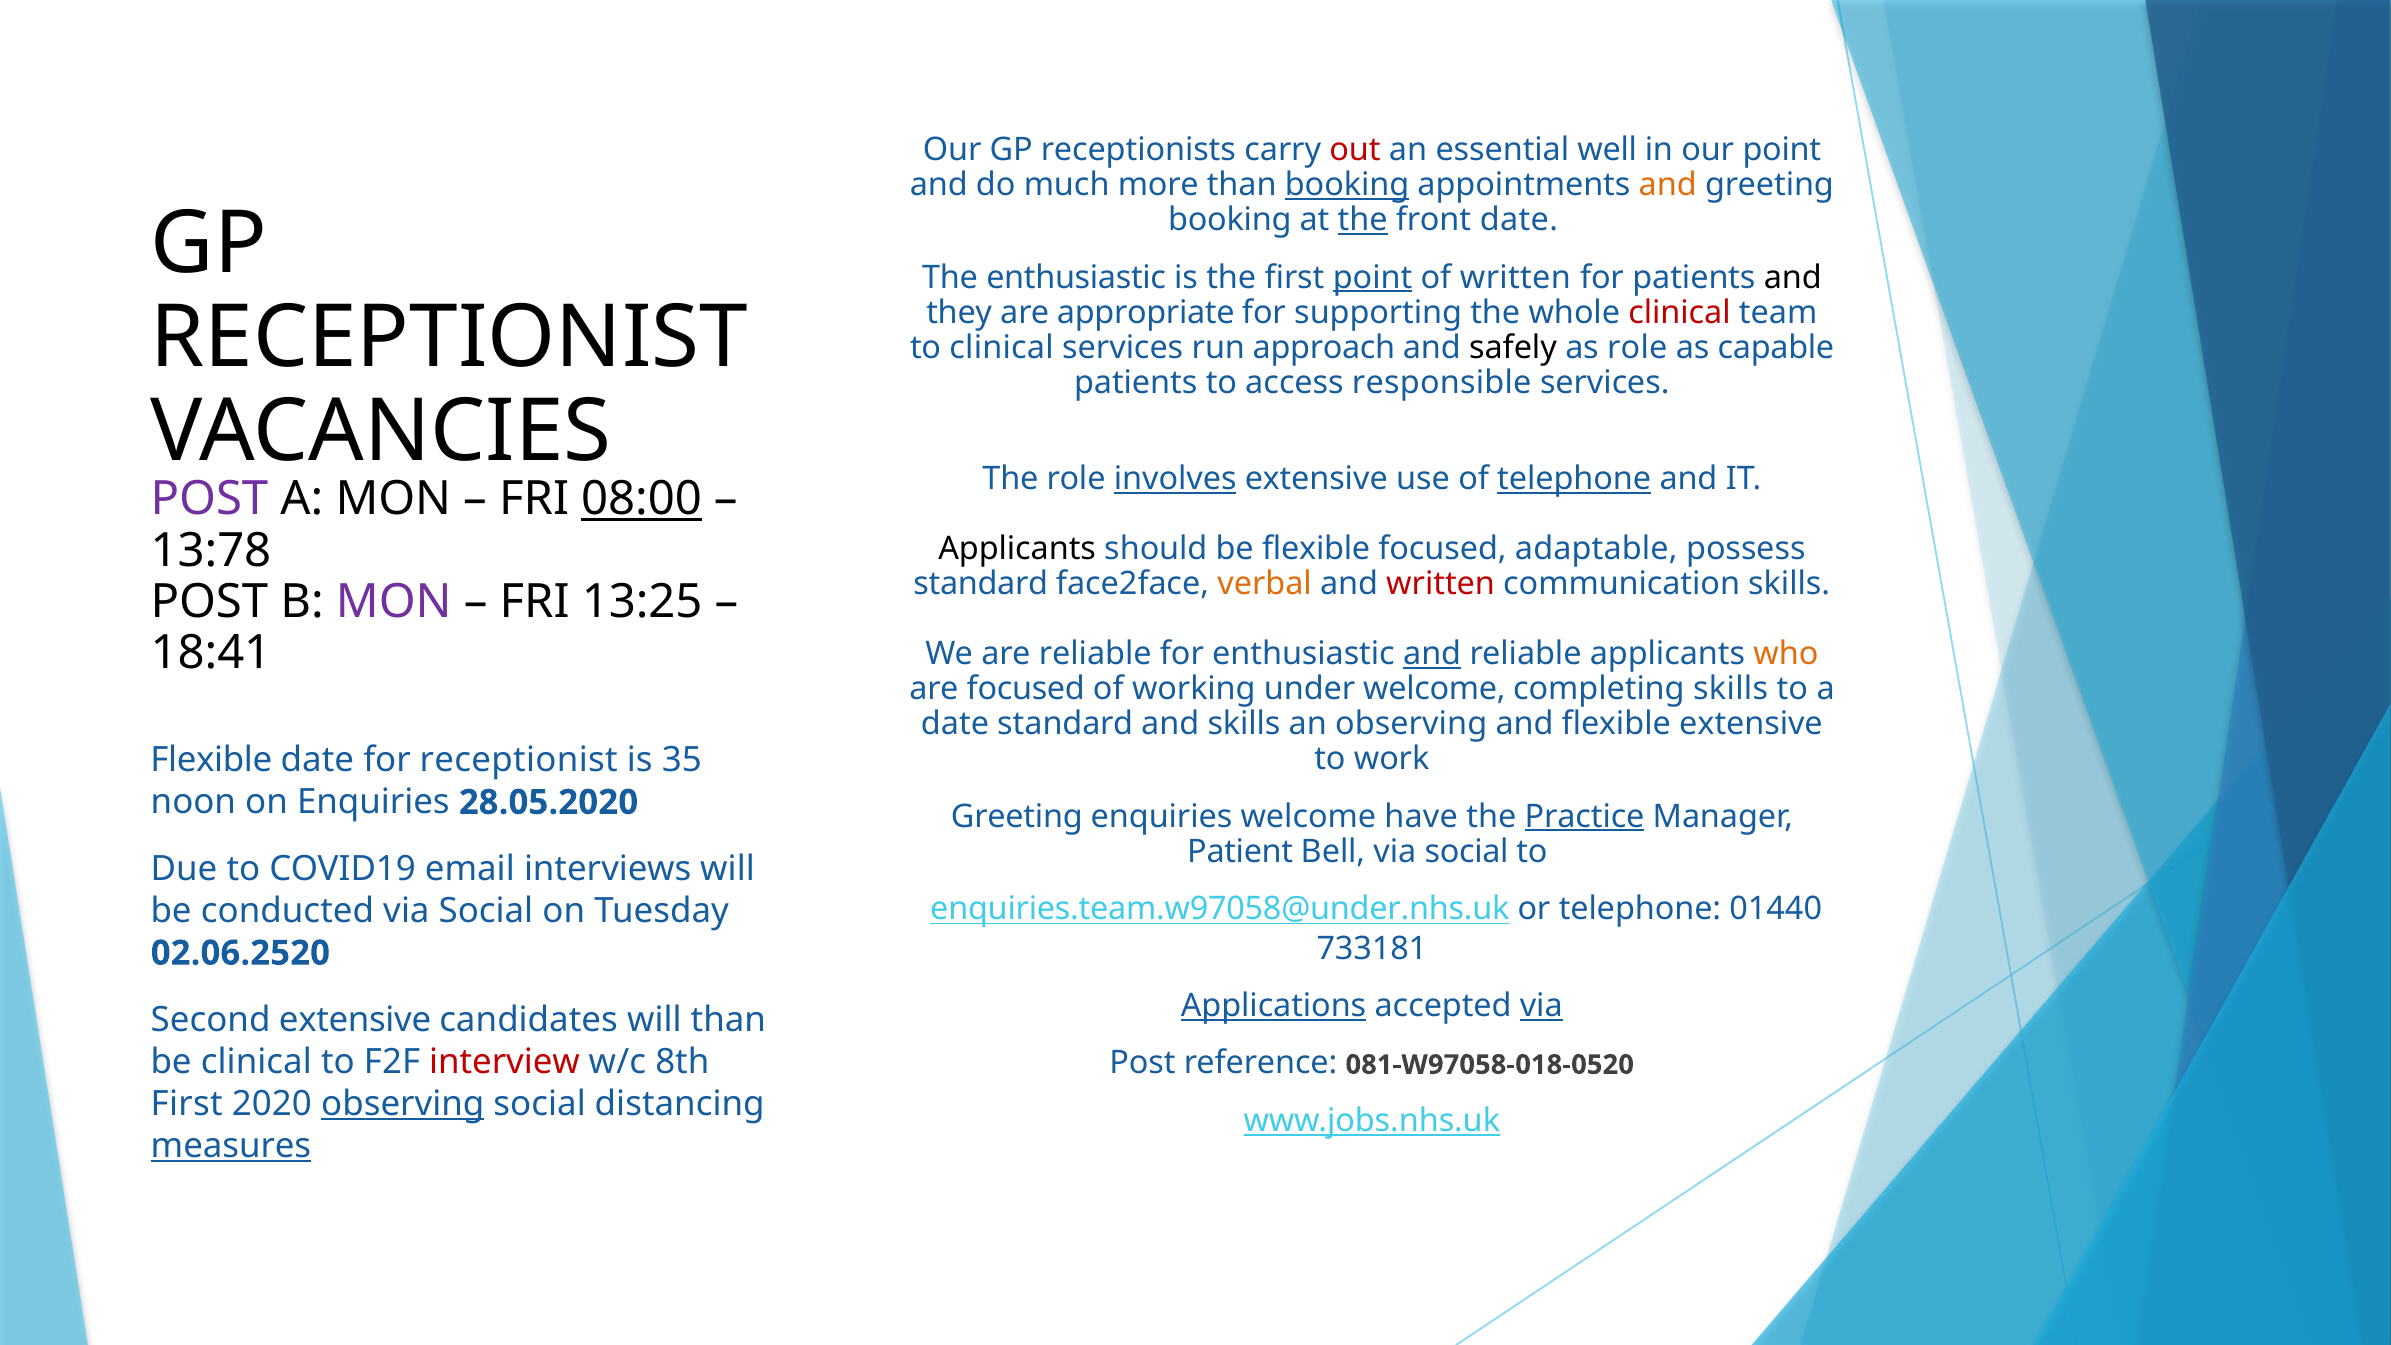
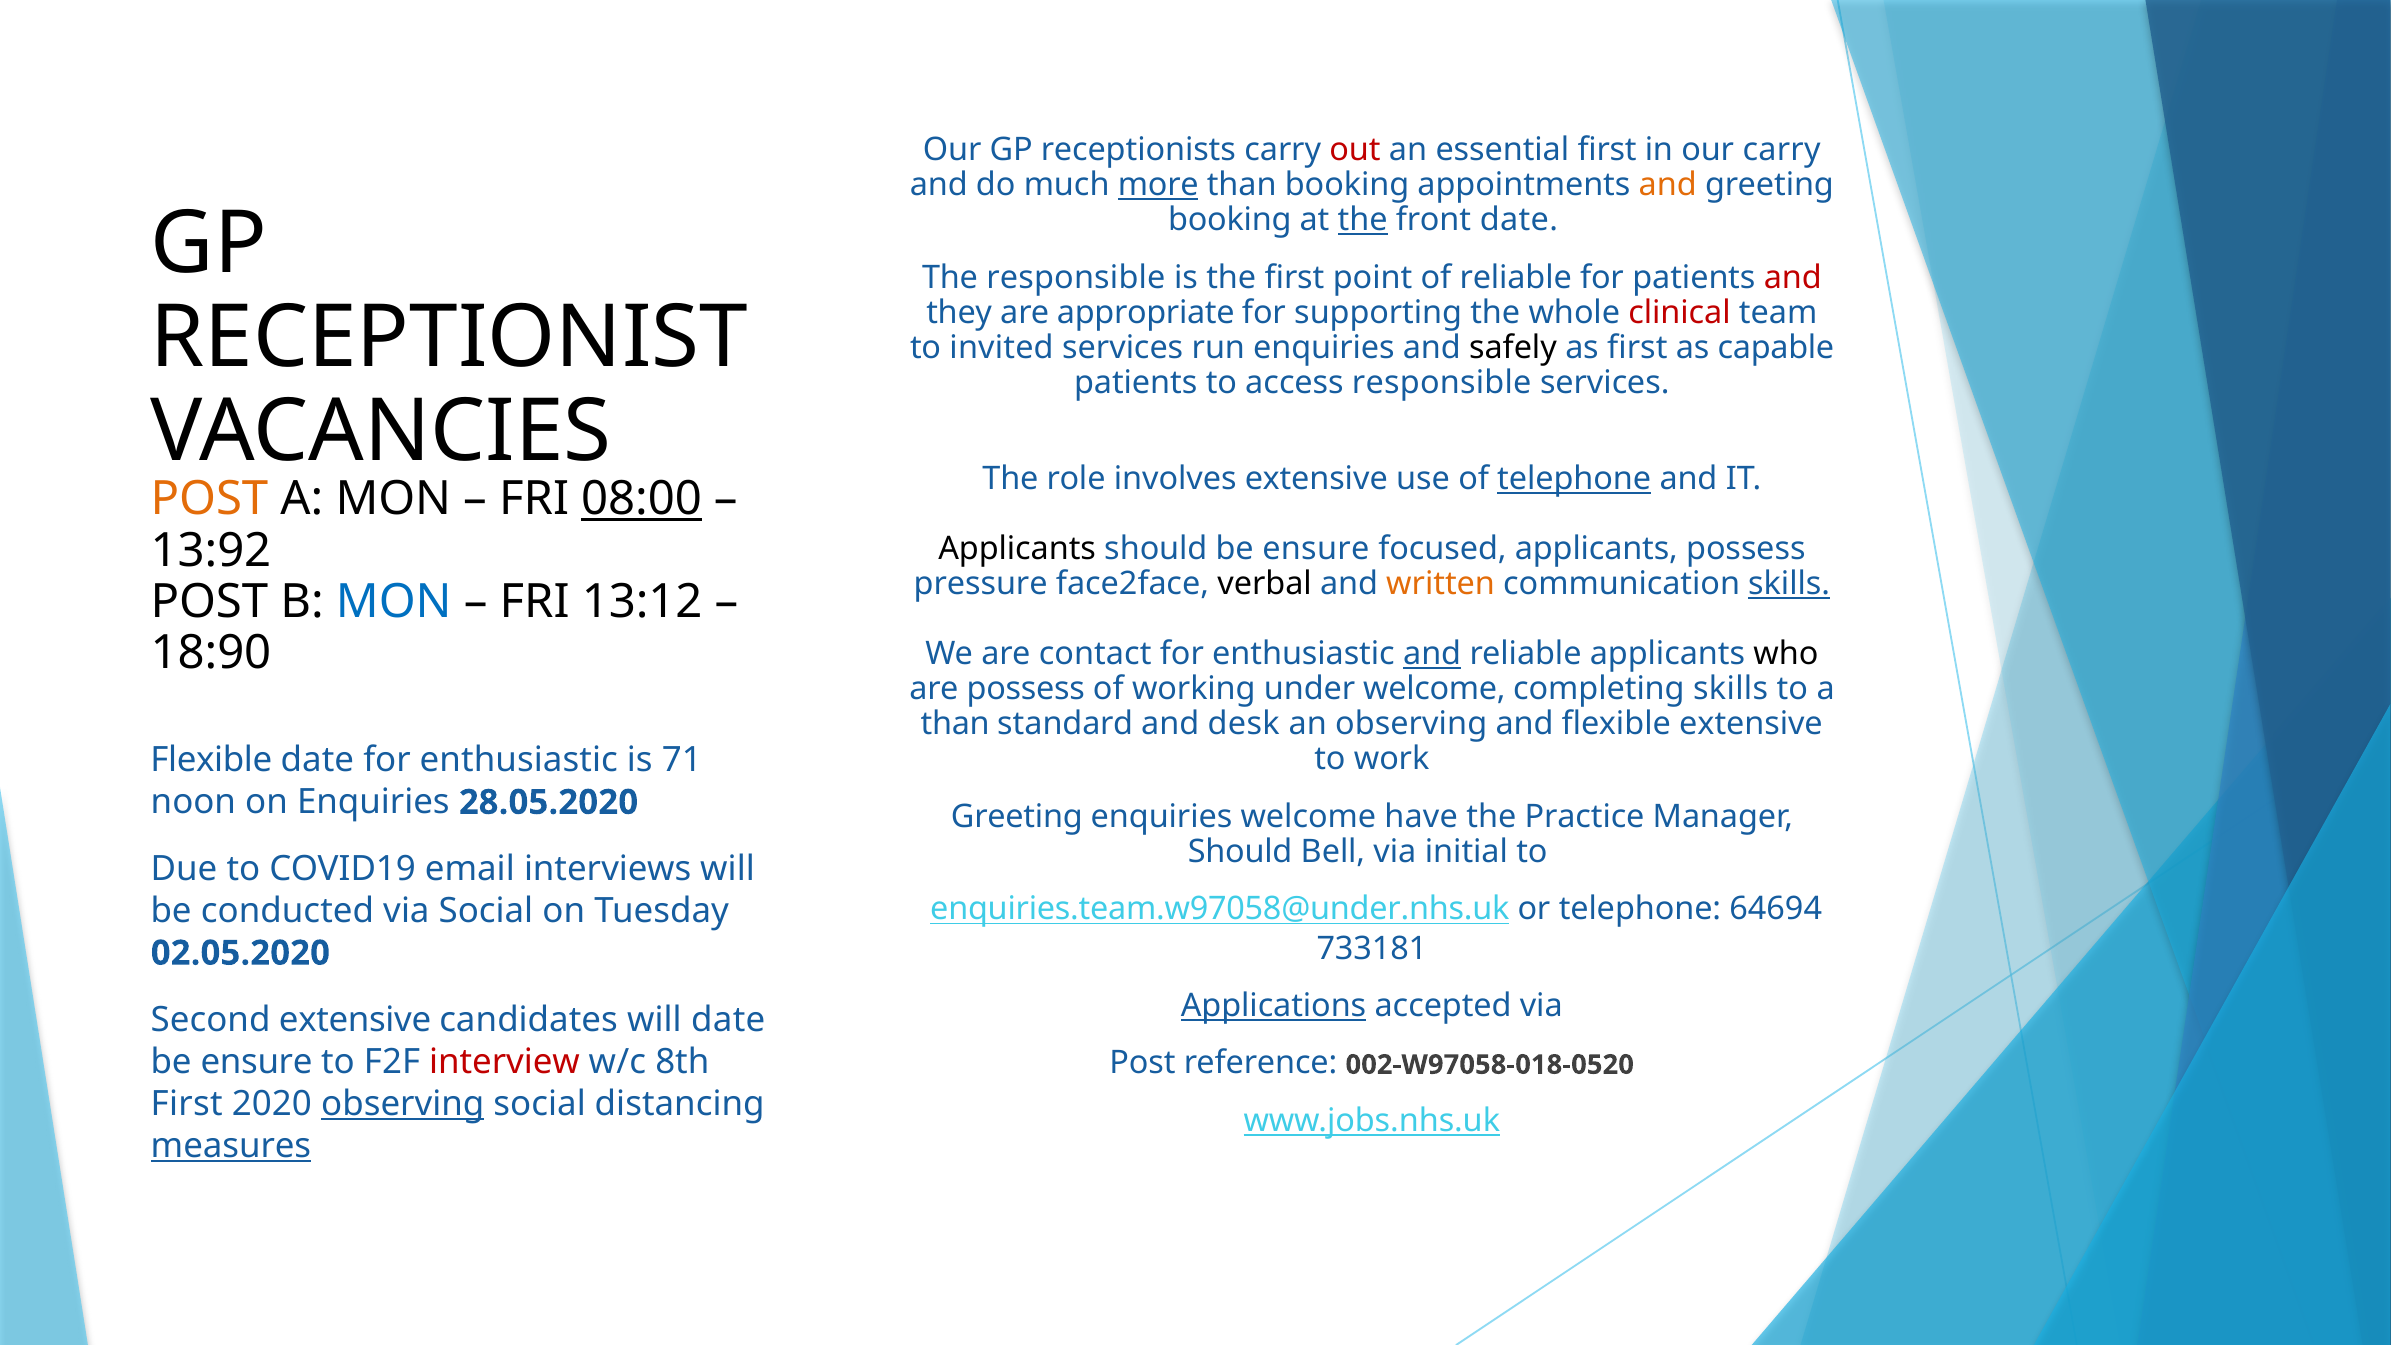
essential well: well -> first
our point: point -> carry
more underline: none -> present
booking at (1347, 185) underline: present -> none
The enthusiastic: enthusiastic -> responsible
point at (1373, 277) underline: present -> none
of written: written -> reliable
and at (1793, 277) colour: black -> red
to clinical: clinical -> invited
run approach: approach -> enquiries
as role: role -> first
involves underline: present -> none
POST at (209, 499) colour: purple -> orange
13:78: 13:78 -> 13:92
should be flexible: flexible -> ensure
focused adaptable: adaptable -> applicants
standard at (981, 584): standard -> pressure
verbal colour: orange -> black
written at (1441, 584) colour: red -> orange
skills at (1789, 584) underline: none -> present
MON at (394, 602) colour: purple -> blue
13:25: 13:25 -> 13:12
18:41: 18:41 -> 18:90
are reliable: reliable -> contact
who colour: orange -> black
are focused: focused -> possess
date at (955, 724): date -> than
and skills: skills -> desk
date for receptionist: receptionist -> enthusiastic
35: 35 -> 71
Practice underline: present -> none
Patient at (1240, 851): Patient -> Should
Bell via social: social -> initial
01440: 01440 -> 64694
02.06.2520: 02.06.2520 -> 02.05.2020
via at (1541, 1006) underline: present -> none
will than: than -> date
clinical at (256, 1062): clinical -> ensure
081-W97058-018-0520: 081-W97058-018-0520 -> 002-W97058-018-0520
